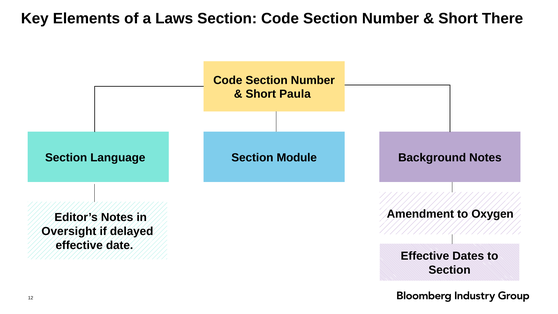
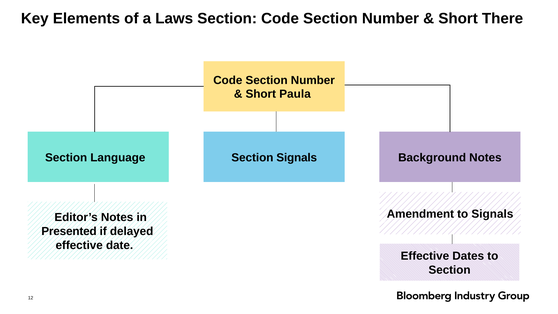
Section Module: Module -> Signals
to Oxygen: Oxygen -> Signals
Oversight: Oversight -> Presented
